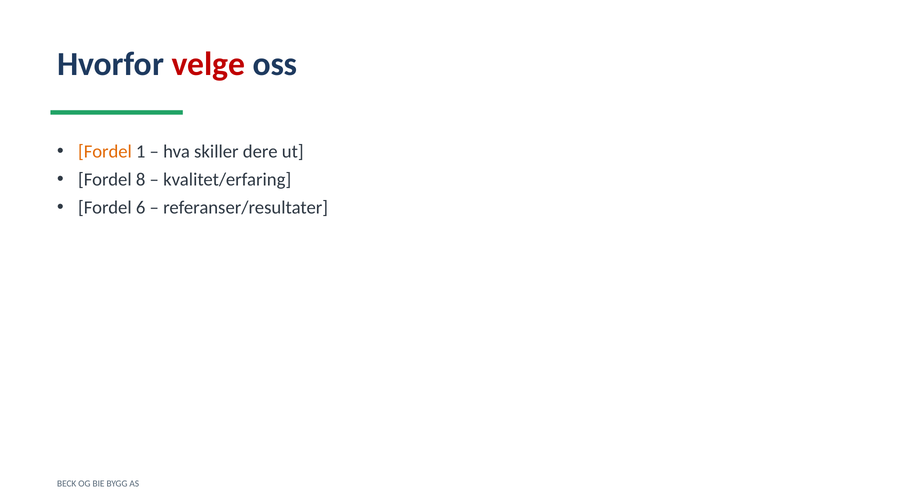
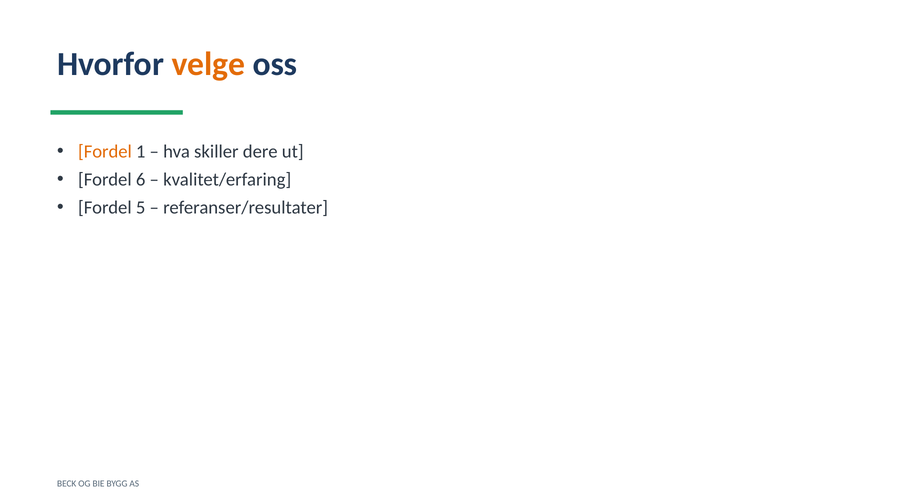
velge colour: red -> orange
8: 8 -> 6
6: 6 -> 5
